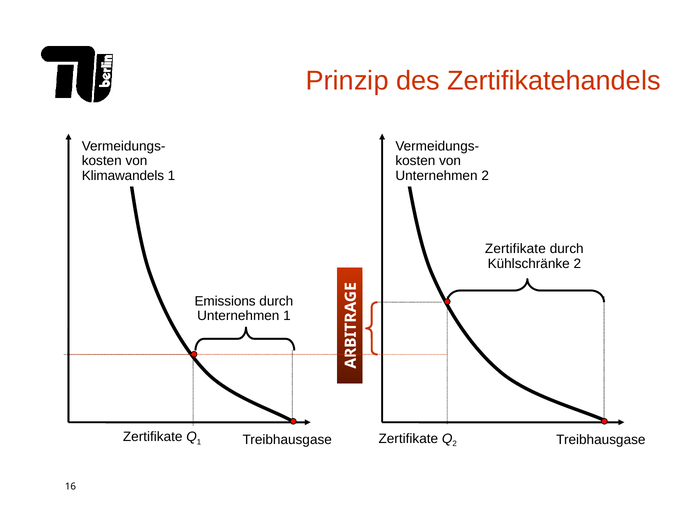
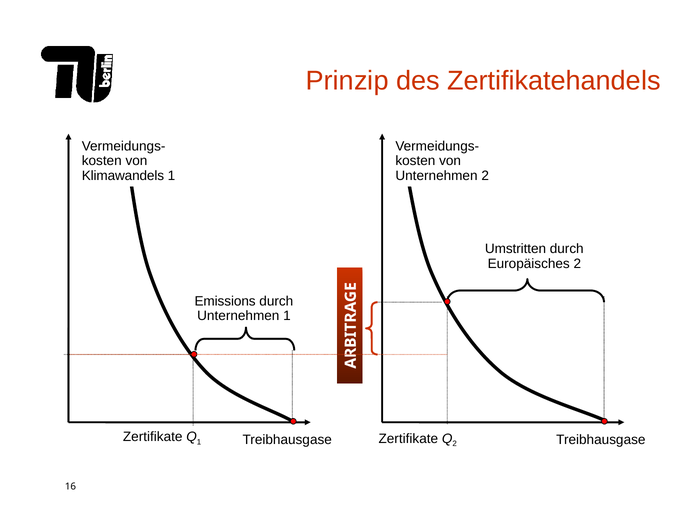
Zertifikate at (515, 249): Zertifikate -> Umstritten
Kühlschränke: Kühlschränke -> Europäisches
